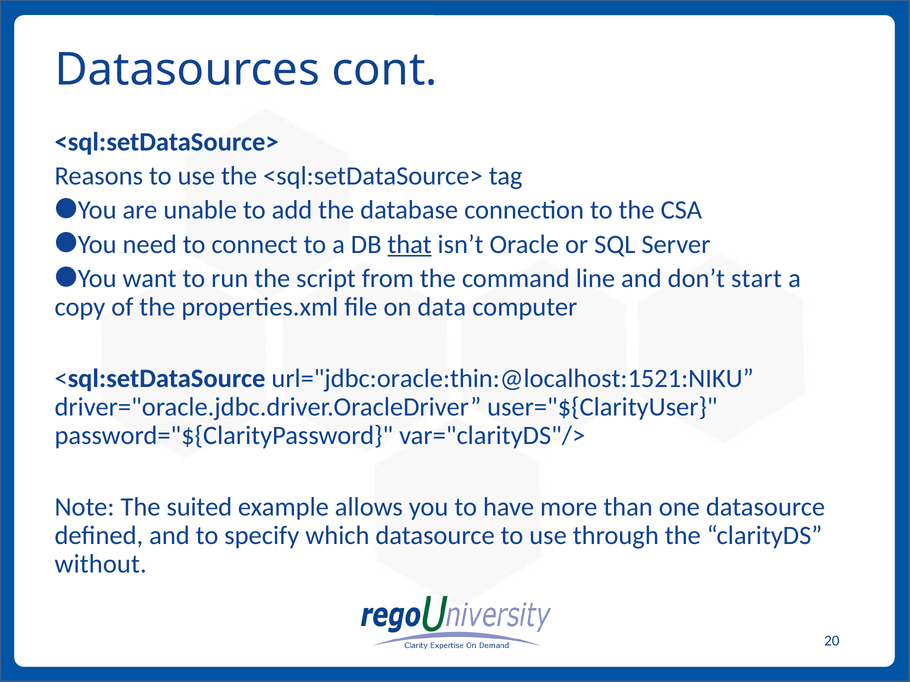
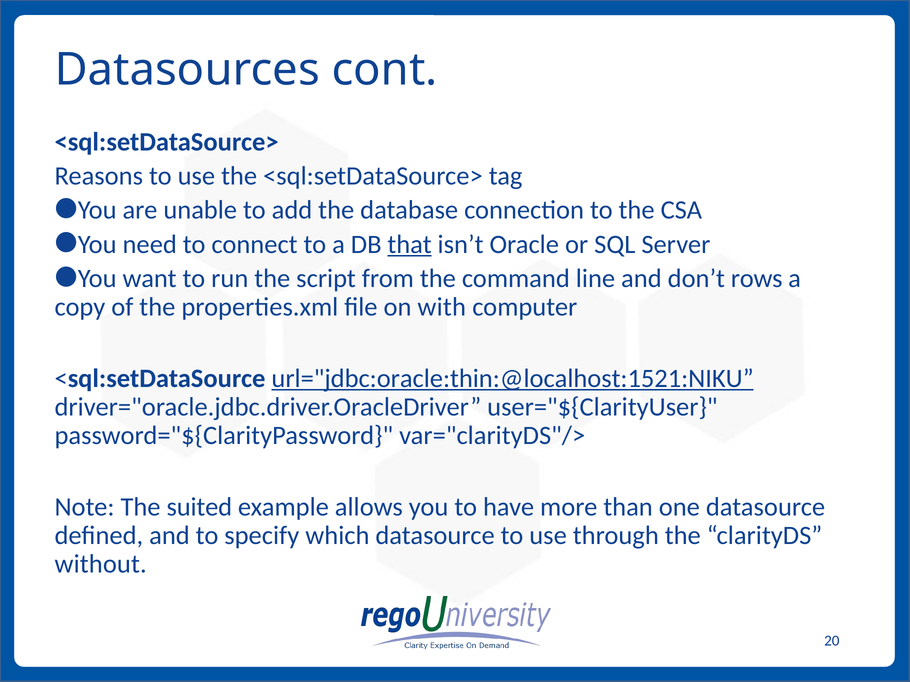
start: start -> rows
data: data -> with
url="jdbc:oracle:thin:@localhost:1521:NIKU underline: none -> present
